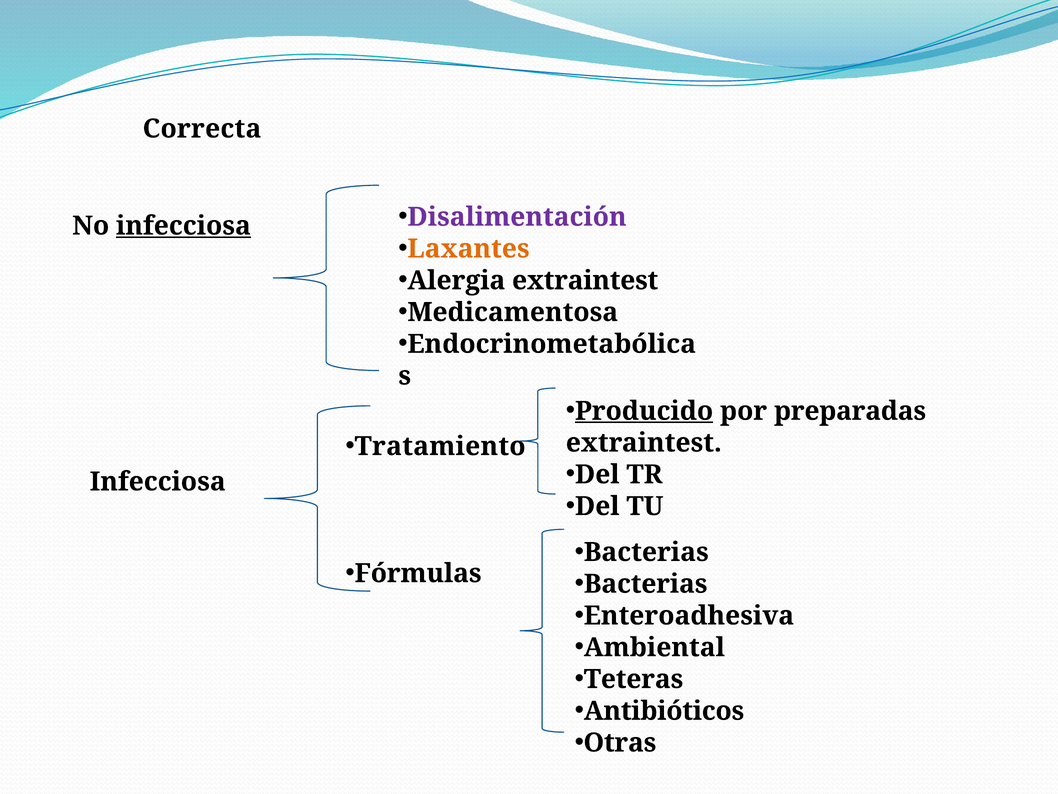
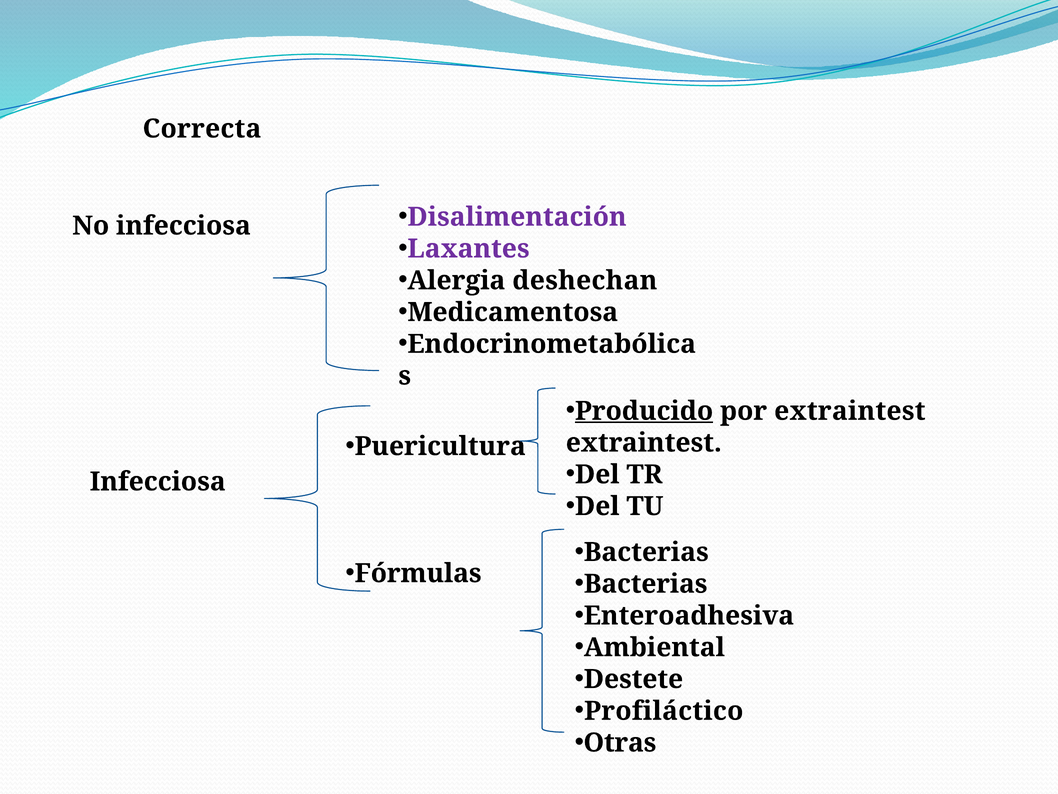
infecciosa at (183, 226) underline: present -> none
Laxantes colour: orange -> purple
Alergia extraintest: extraintest -> deshechan
por preparadas: preparadas -> extraintest
Tratamiento: Tratamiento -> Puericultura
Teteras: Teteras -> Destete
Antibióticos: Antibióticos -> Profiláctico
